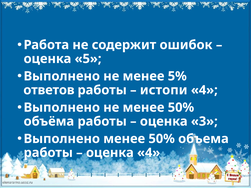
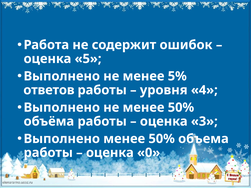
истопи: истопи -> уровня
оценка 4: 4 -> 0
